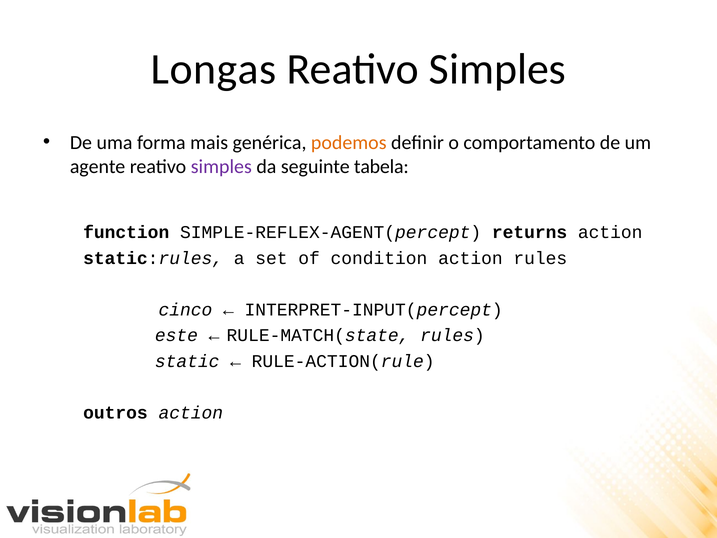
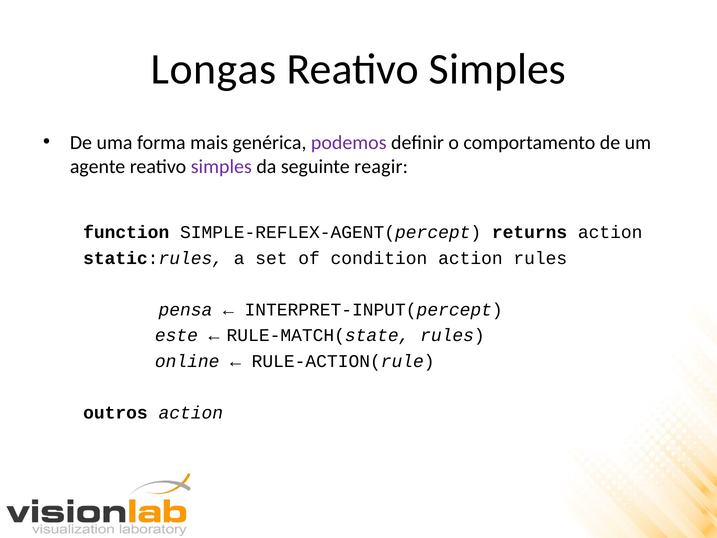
podemos colour: orange -> purple
tabela: tabela -> reagir
cinco: cinco -> pensa
static: static -> online
